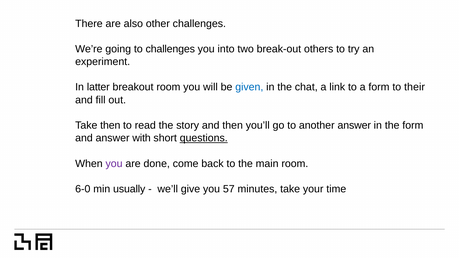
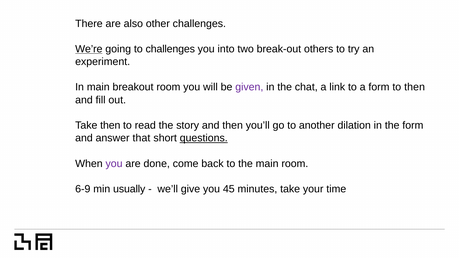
We’re underline: none -> present
In latter: latter -> main
given colour: blue -> purple
to their: their -> then
another answer: answer -> dilation
with: with -> that
6-0: 6-0 -> 6-9
57: 57 -> 45
